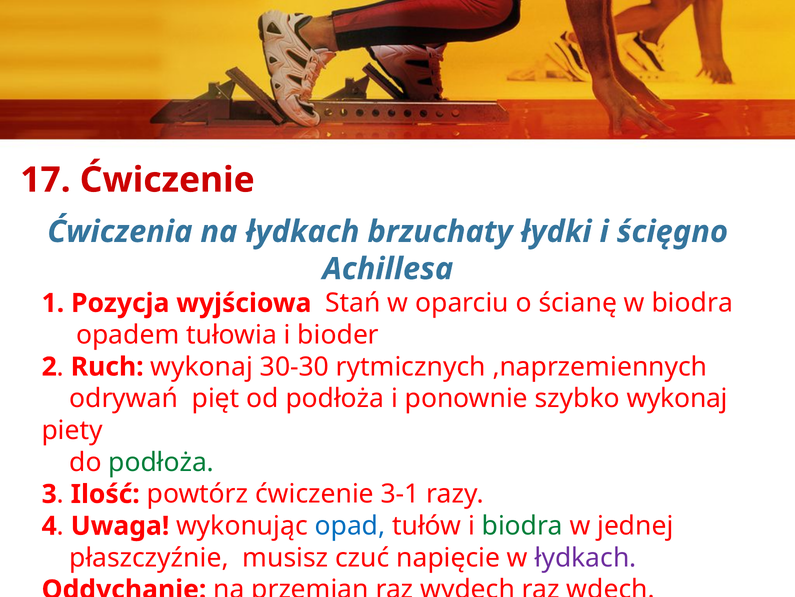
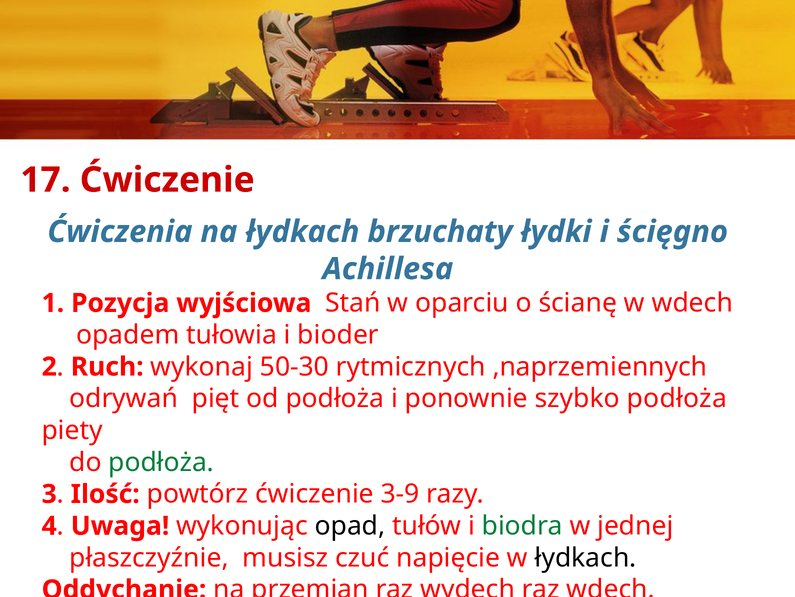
w biodra: biodra -> wdech
30-30: 30-30 -> 50-30
szybko wykonaj: wykonaj -> podłoża
3-1: 3-1 -> 3-9
opad colour: blue -> black
łydkach at (586, 557) colour: purple -> black
